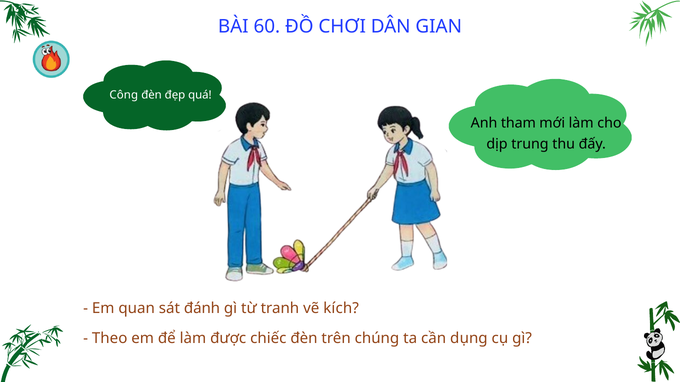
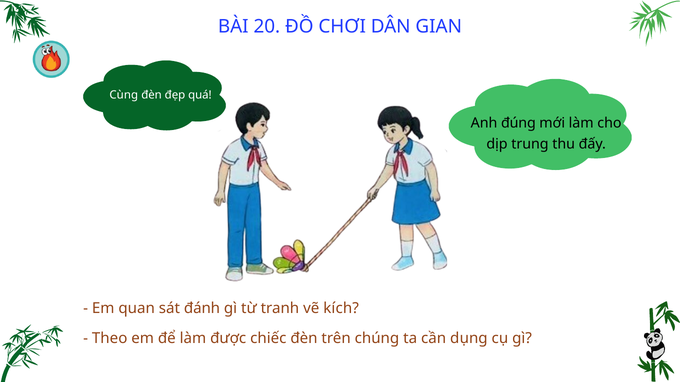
60: 60 -> 20
Công: Công -> Cùng
tham: tham -> đúng
